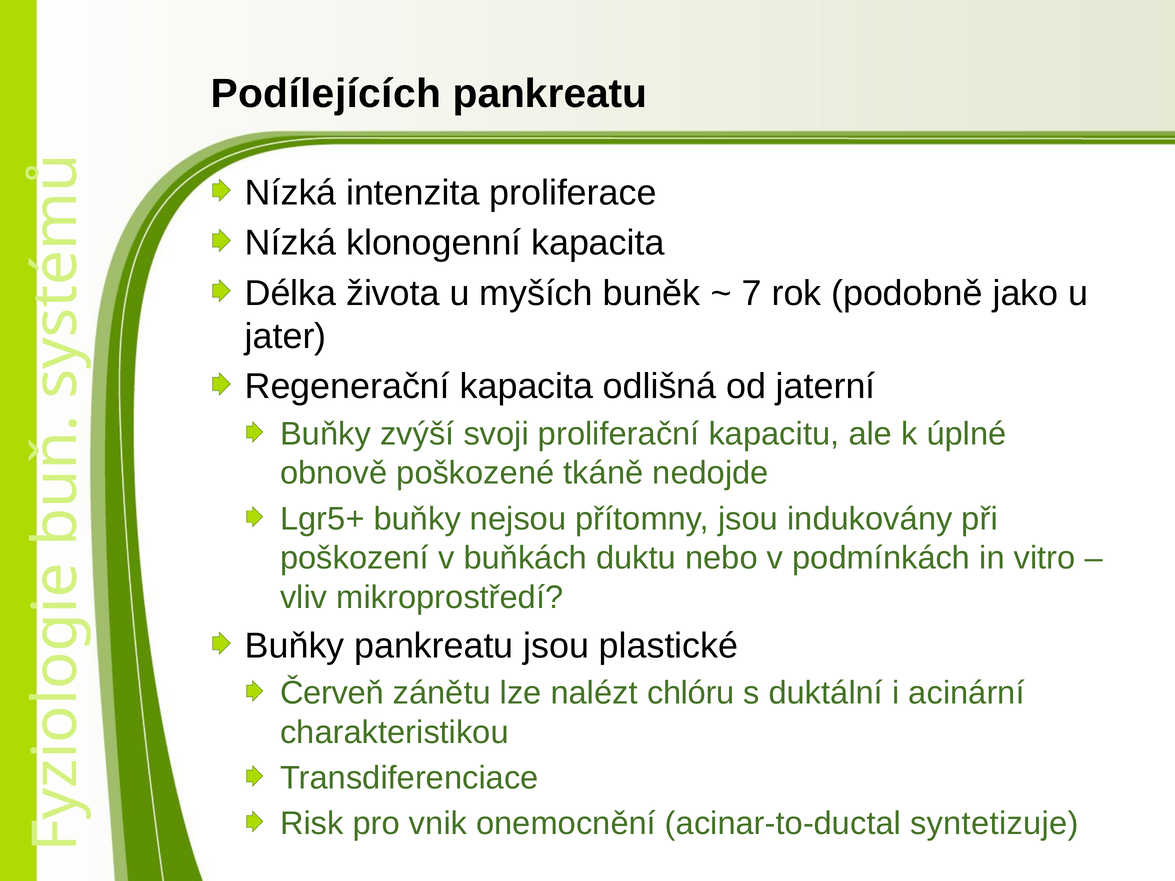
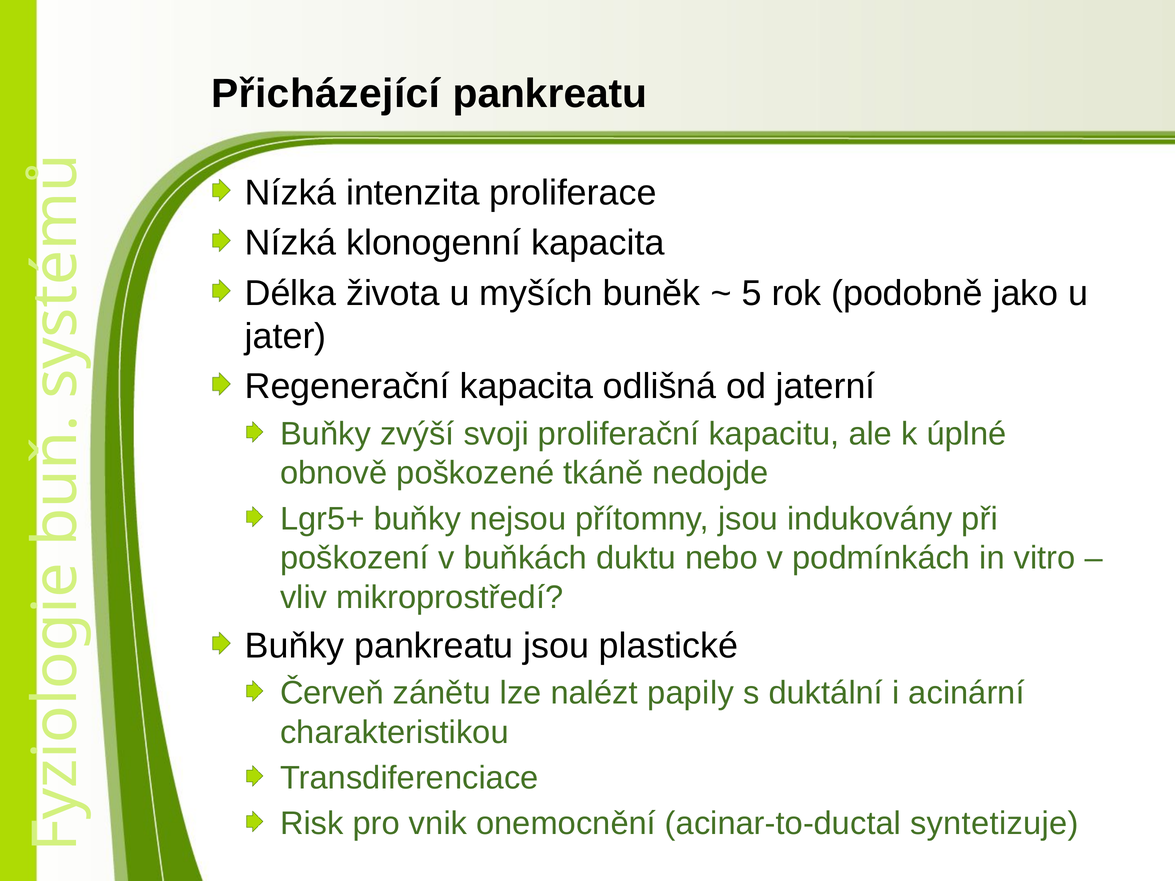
Podílejících: Podílejících -> Přicházející
7: 7 -> 5
chlóru: chlóru -> papily
